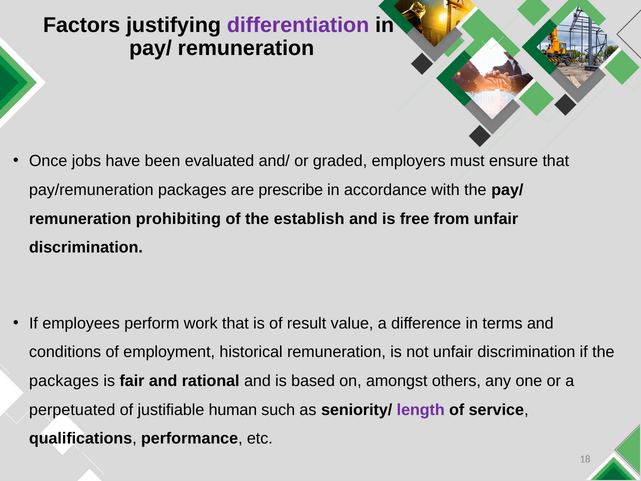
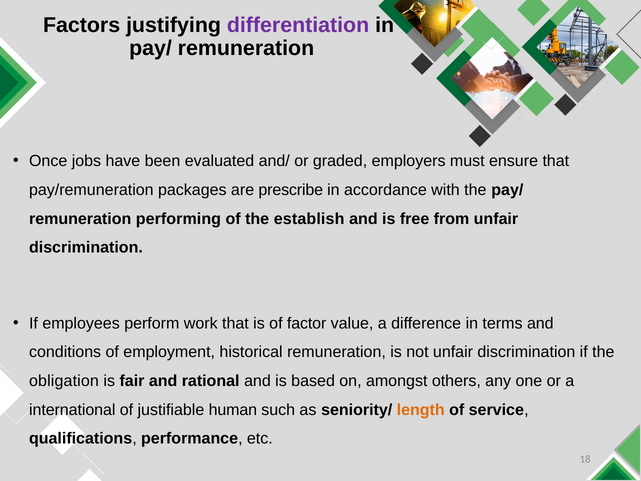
prohibiting: prohibiting -> performing
result: result -> factor
packages at (64, 381): packages -> obligation
perpetuated: perpetuated -> international
length colour: purple -> orange
